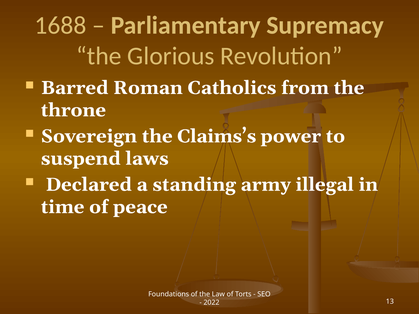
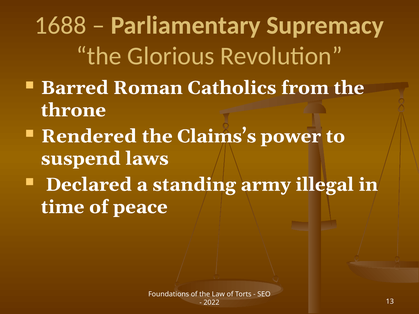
Sovereign: Sovereign -> Rendered
